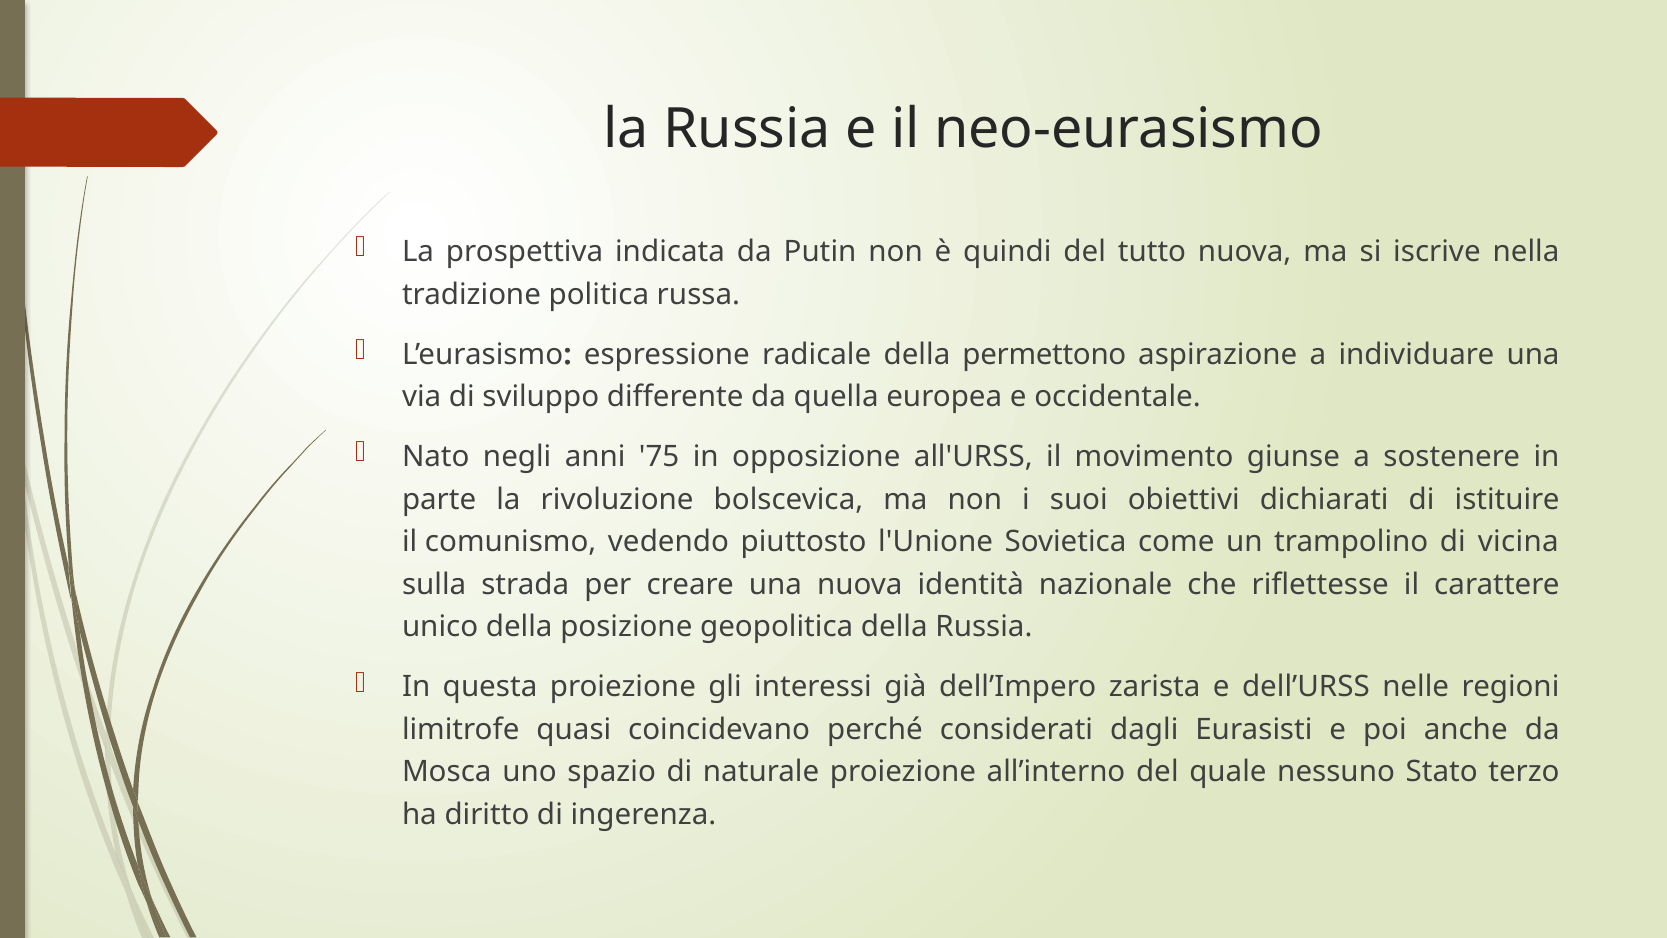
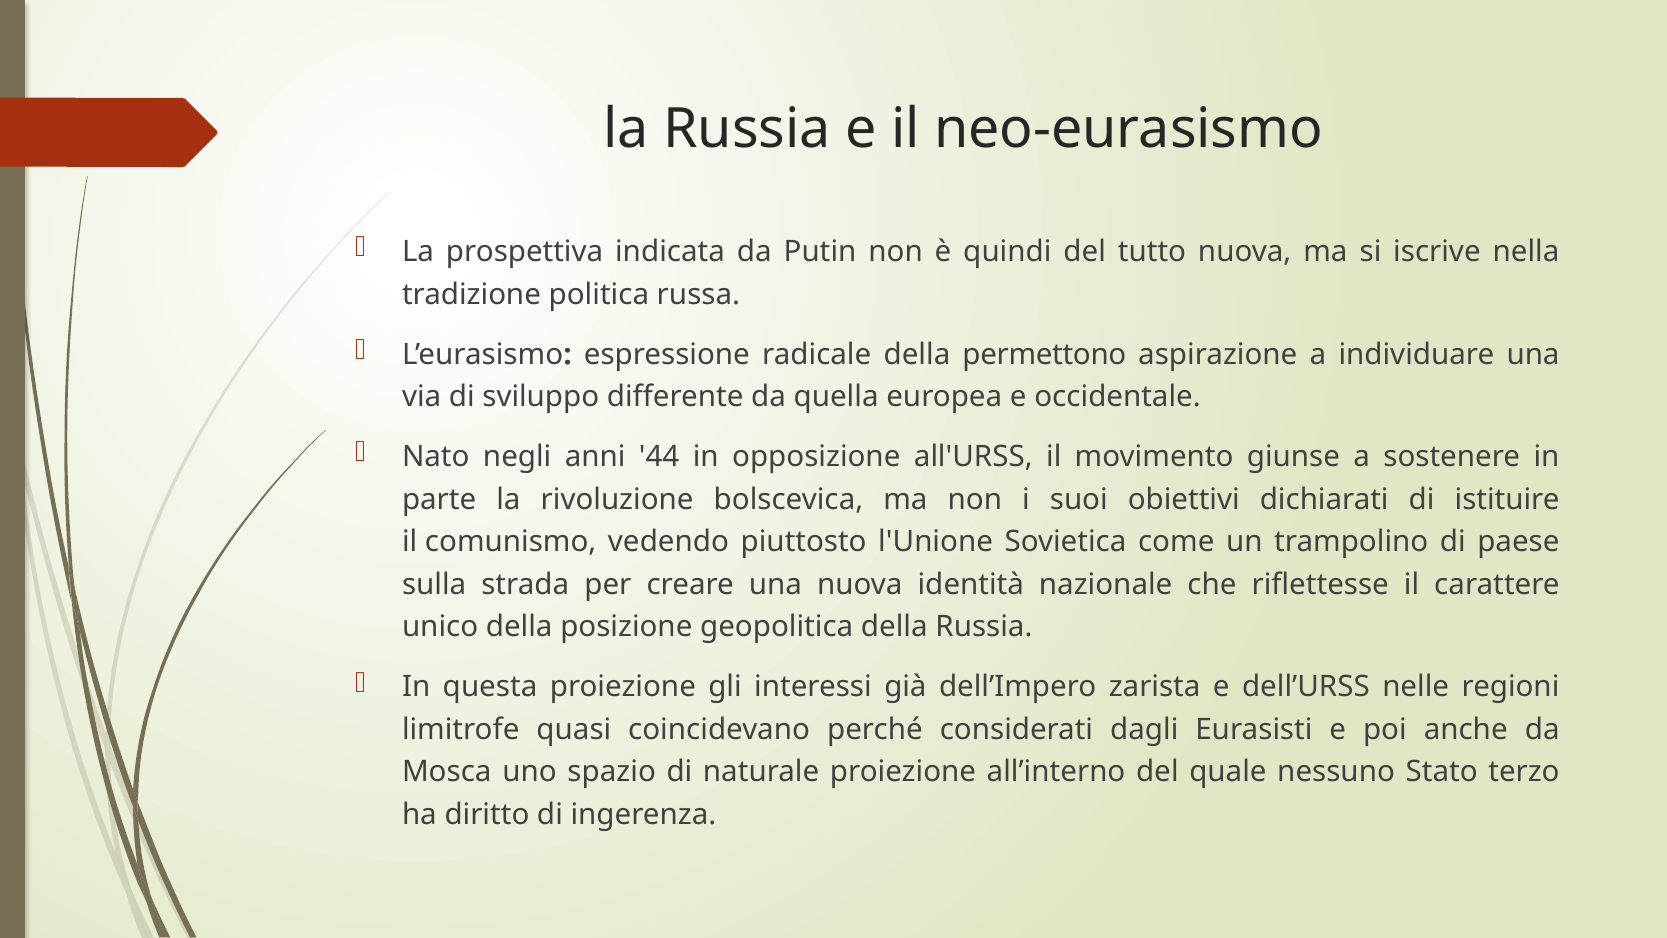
75: 75 -> 44
vicina: vicina -> paese
